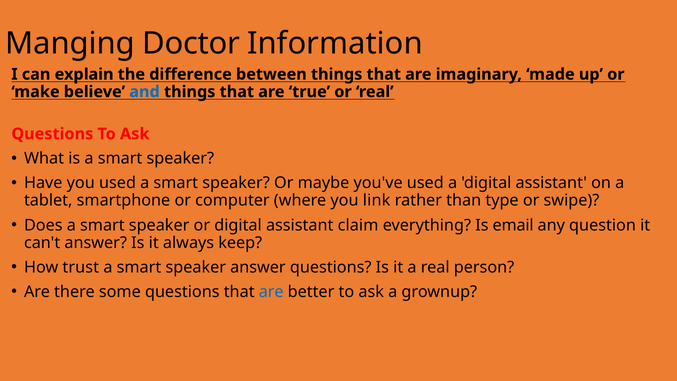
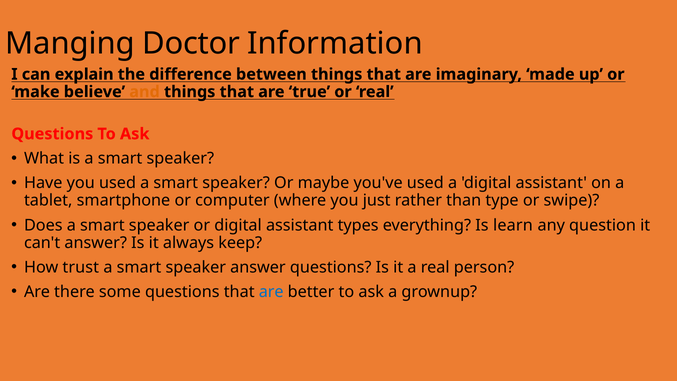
and colour: blue -> orange
link: link -> just
claim: claim -> types
email: email -> learn
